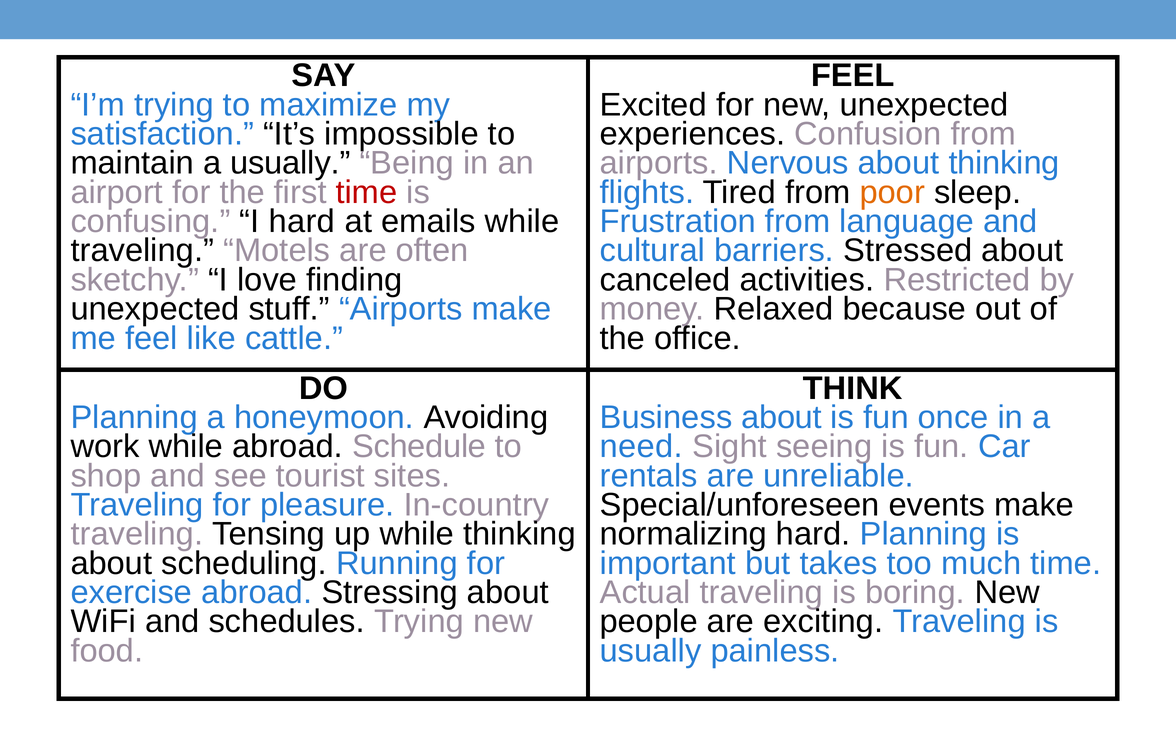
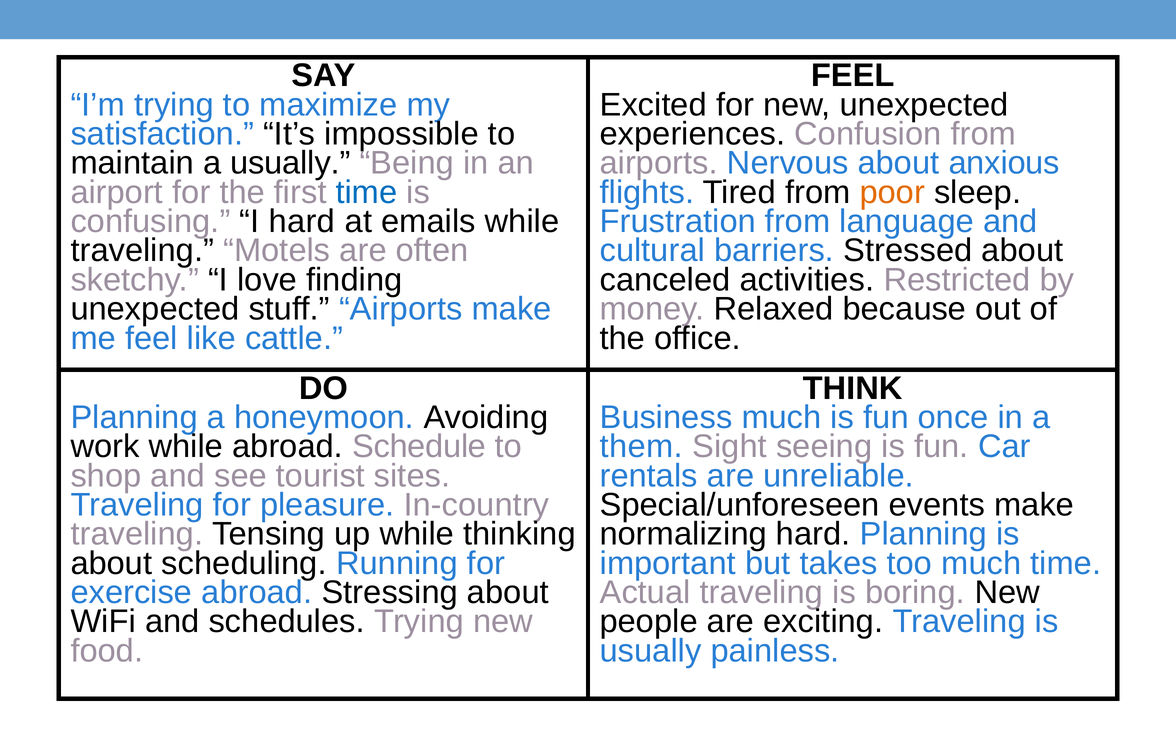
about thinking: thinking -> anxious
time at (366, 192) colour: red -> blue
Business about: about -> much
need: need -> them
